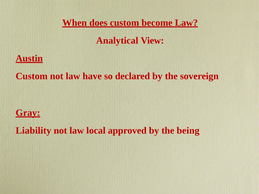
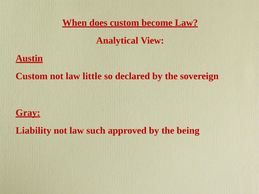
have: have -> little
local: local -> such
